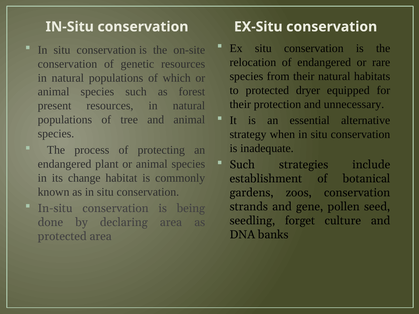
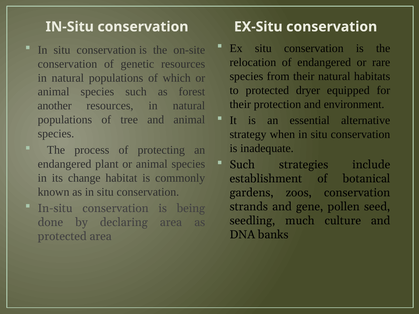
unnecessary: unnecessary -> environment
present: present -> another
forget: forget -> much
